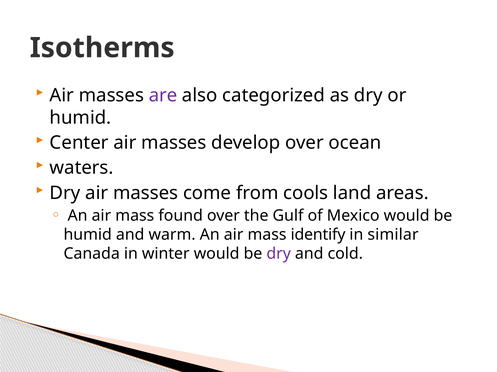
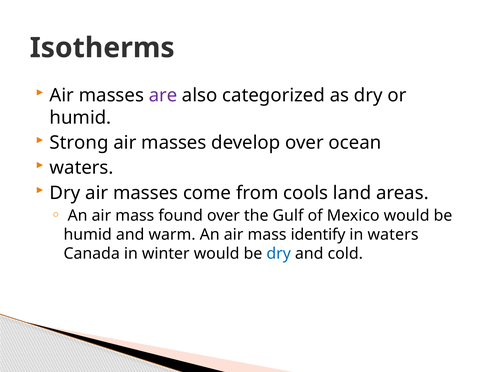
Center: Center -> Strong
in similar: similar -> waters
dry at (279, 254) colour: purple -> blue
